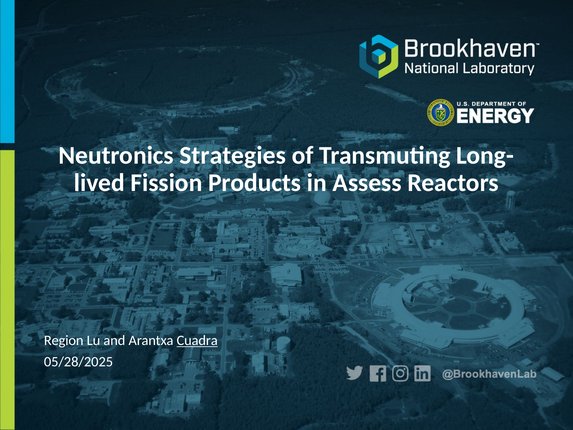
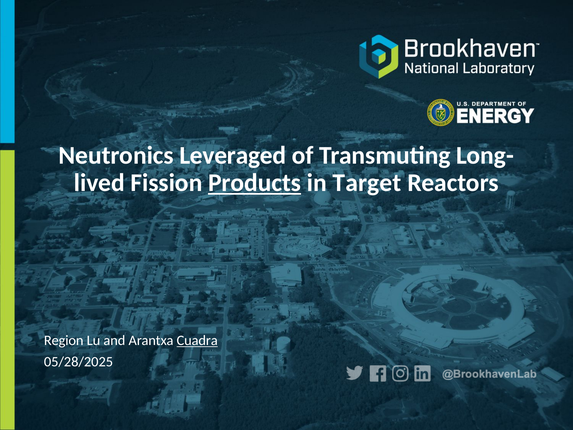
Strategies: Strategies -> Leveraged
Products underline: none -> present
Assess: Assess -> Target
